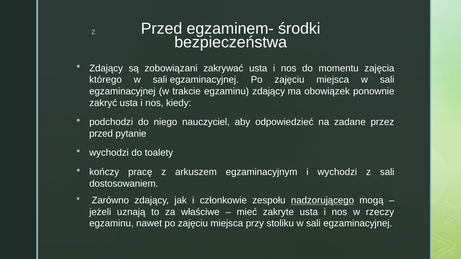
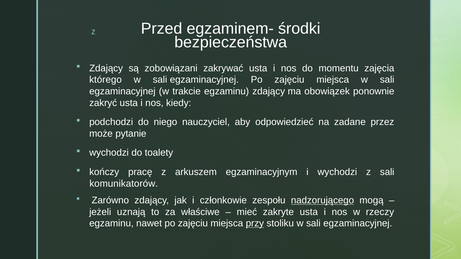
przed at (101, 134): przed -> może
dostosowaniem: dostosowaniem -> komunikatorów
przy underline: none -> present
